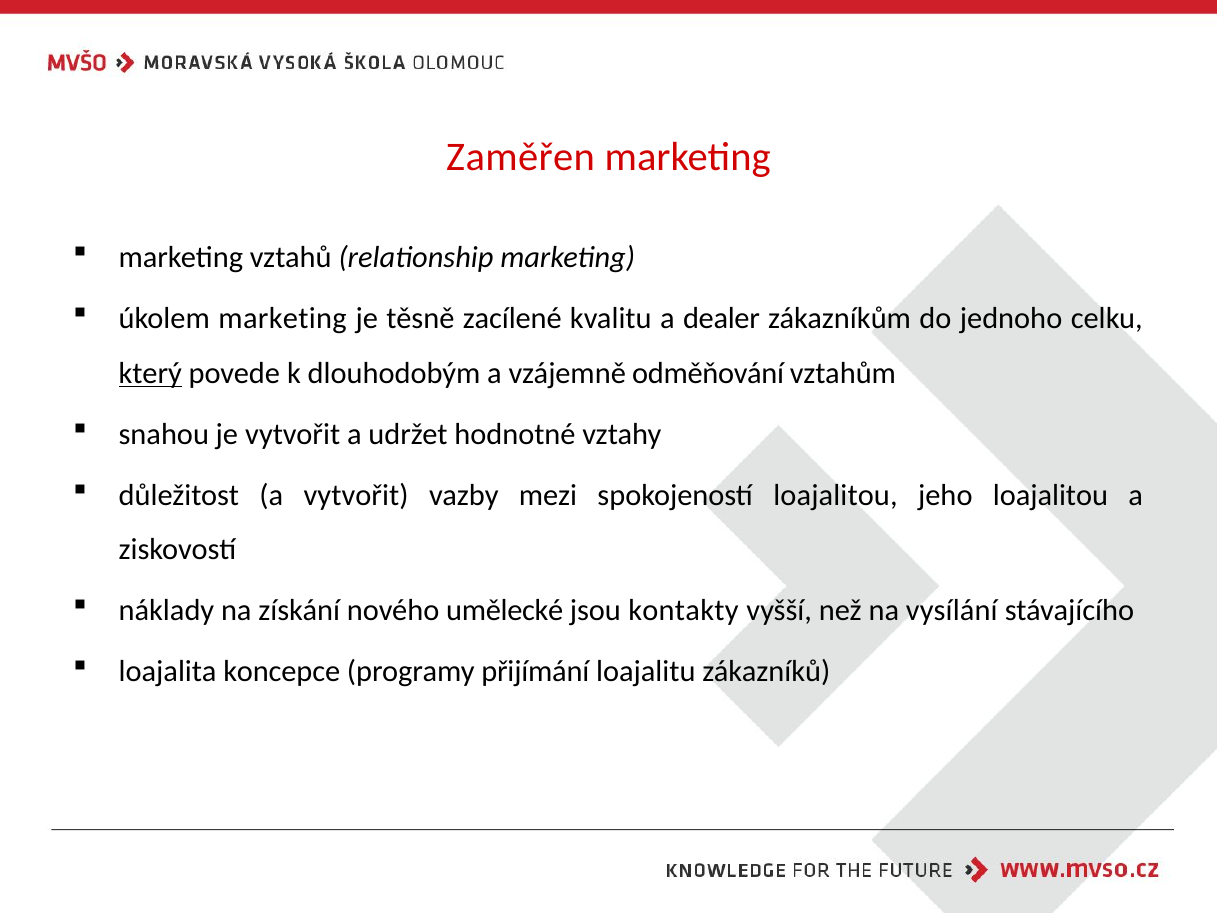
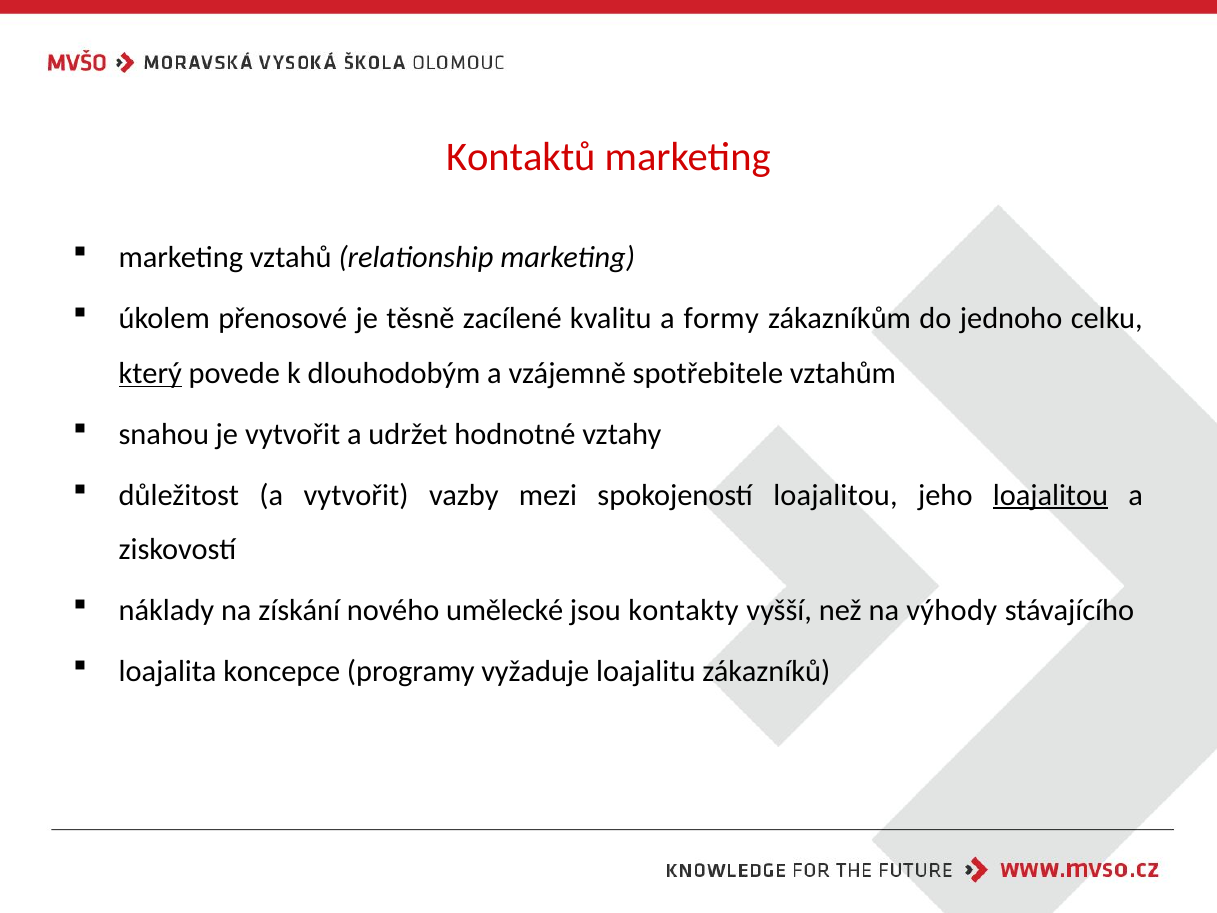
Zaměřen: Zaměřen -> Kontaktů
úkolem marketing: marketing -> přenosové
dealer: dealer -> formy
odměňování: odměňování -> spotřebitele
loajalitou at (1050, 495) underline: none -> present
vysílání: vysílání -> výhody
přijímání: přijímání -> vyžaduje
